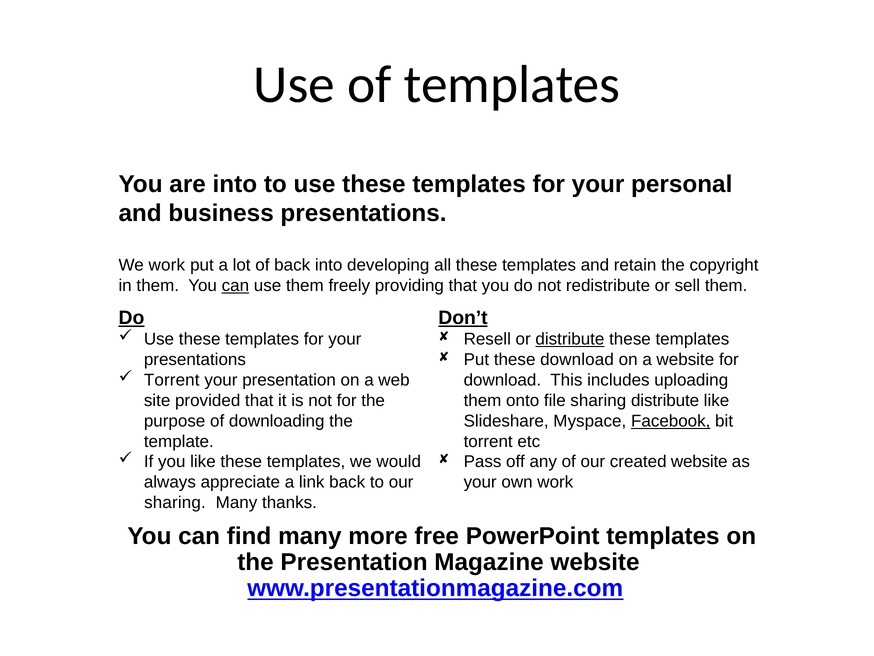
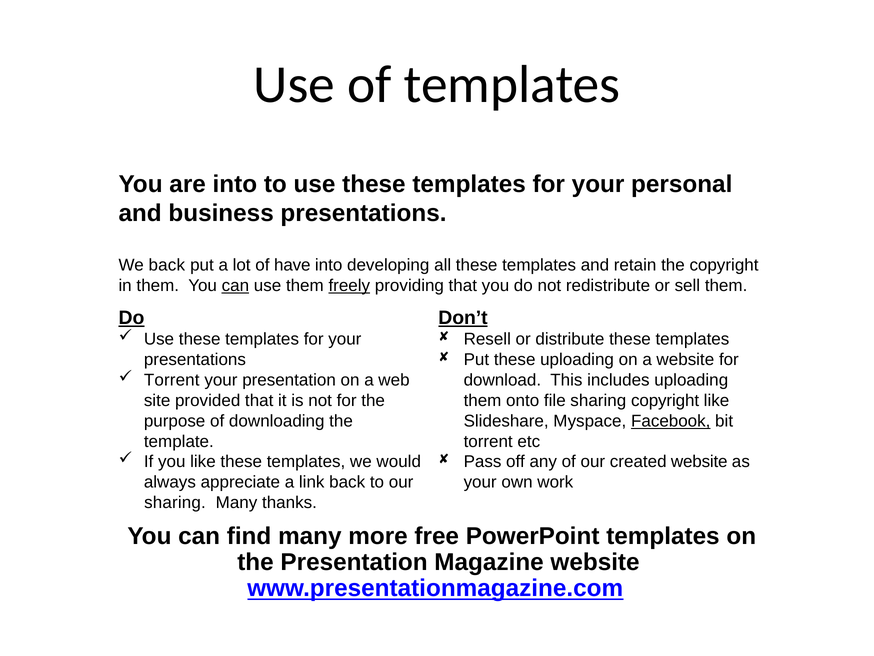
We work: work -> back
of back: back -> have
freely underline: none -> present
distribute at (570, 339) underline: present -> none
these download: download -> uploading
sharing distribute: distribute -> copyright
